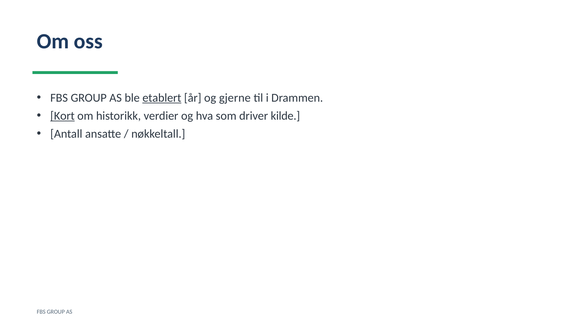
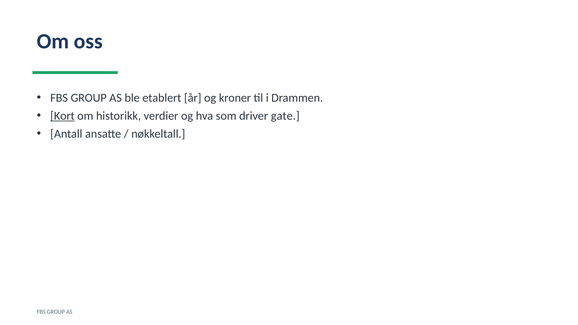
etablert underline: present -> none
gjerne: gjerne -> kroner
kilde: kilde -> gate
